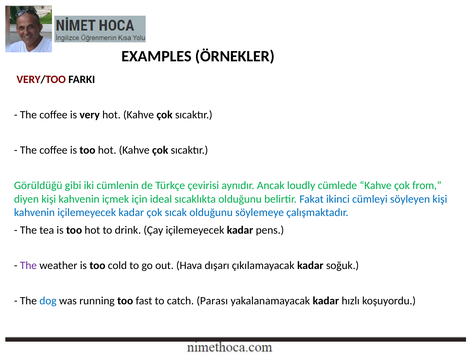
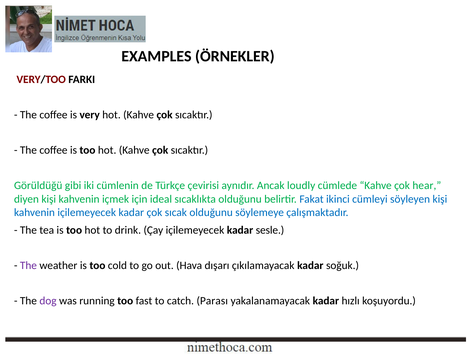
from: from -> hear
pens: pens -> sesle
dog colour: blue -> purple
